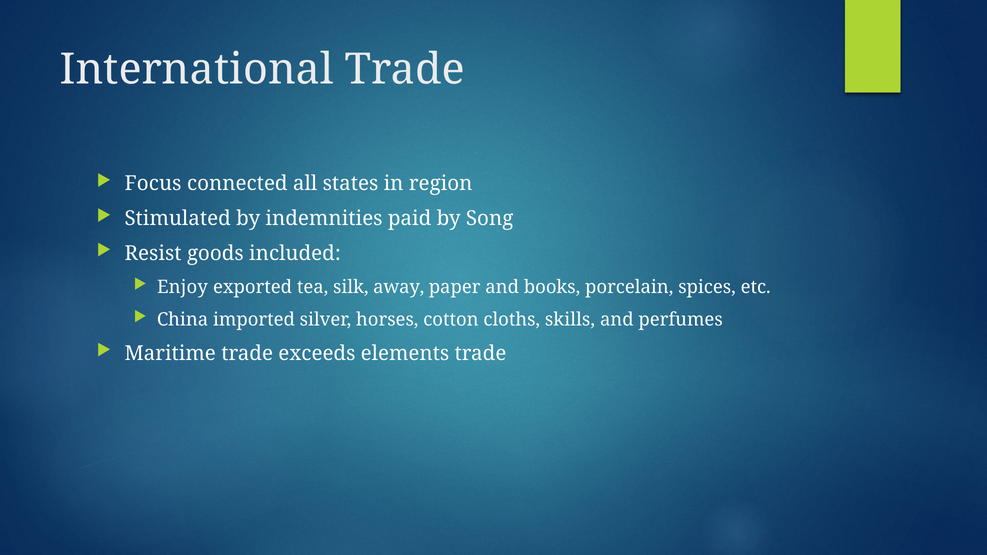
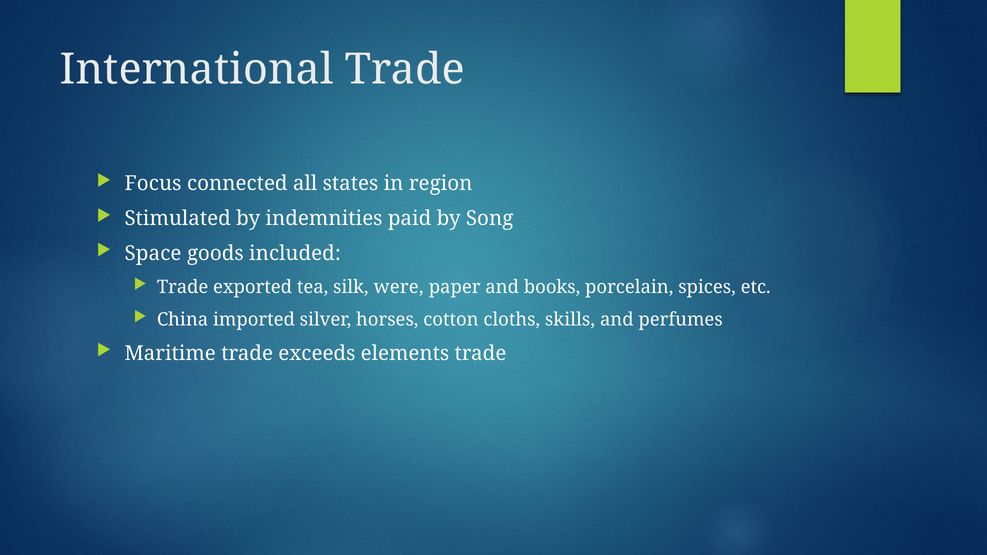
Resist: Resist -> Space
Enjoy at (182, 287): Enjoy -> Trade
away: away -> were
